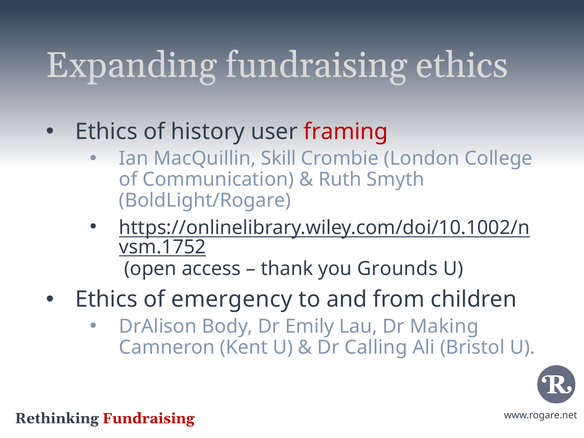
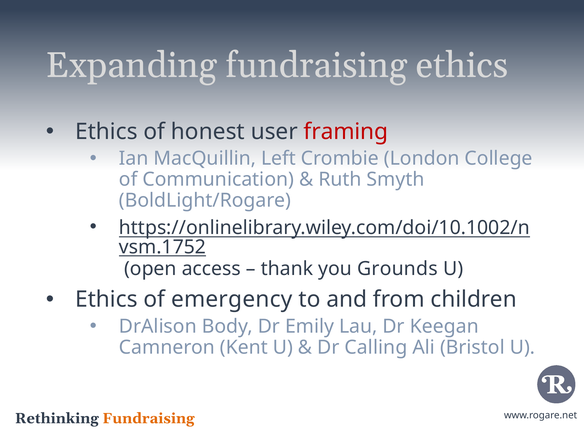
history: history -> honest
Skill: Skill -> Left
Making: Making -> Keegan
Fundraising at (148, 418) colour: red -> orange
